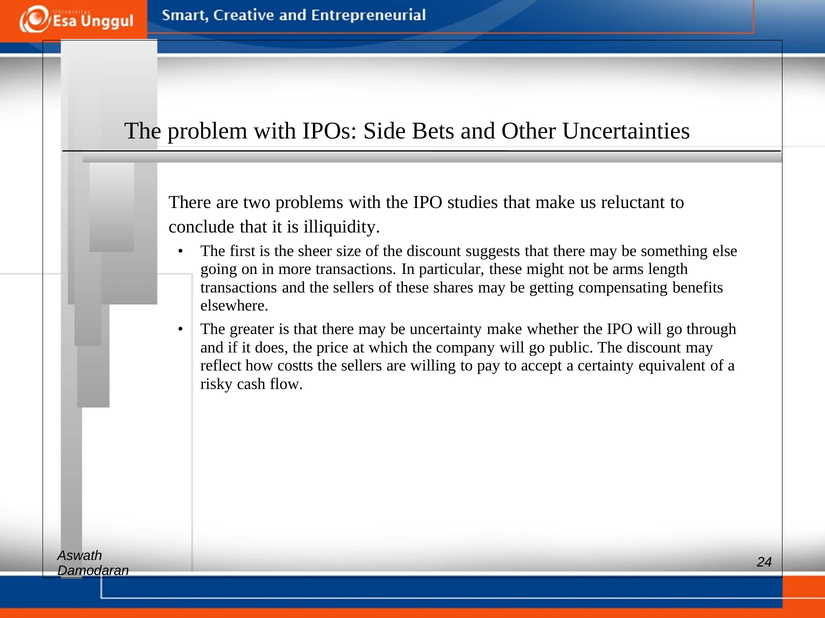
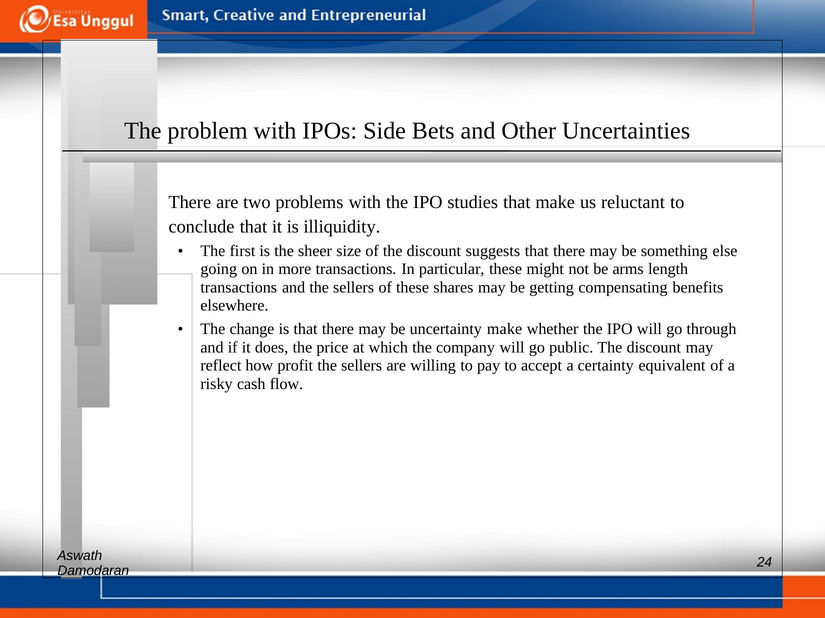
greater: greater -> change
costts: costts -> profit
